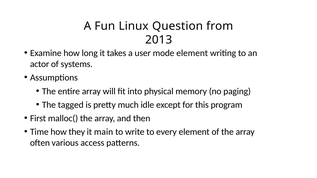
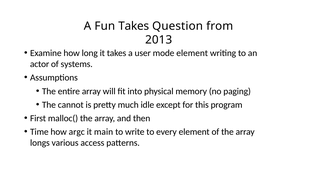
Fun Linux: Linux -> Takes
tagged: tagged -> cannot
they: they -> argc
often: often -> longs
